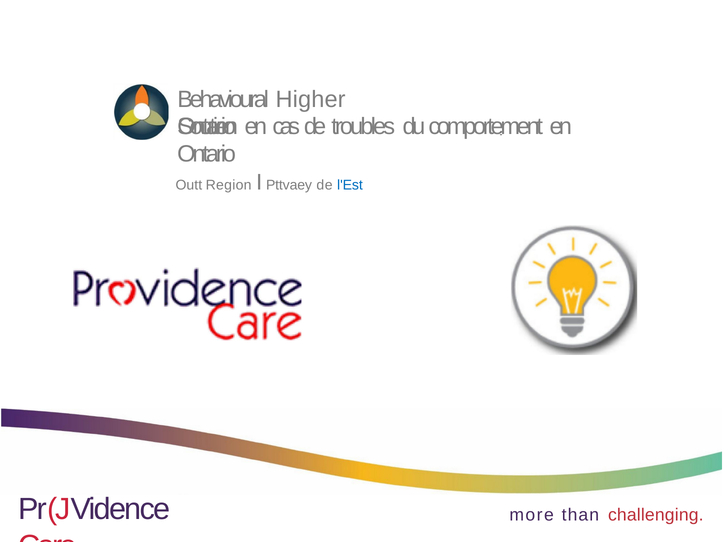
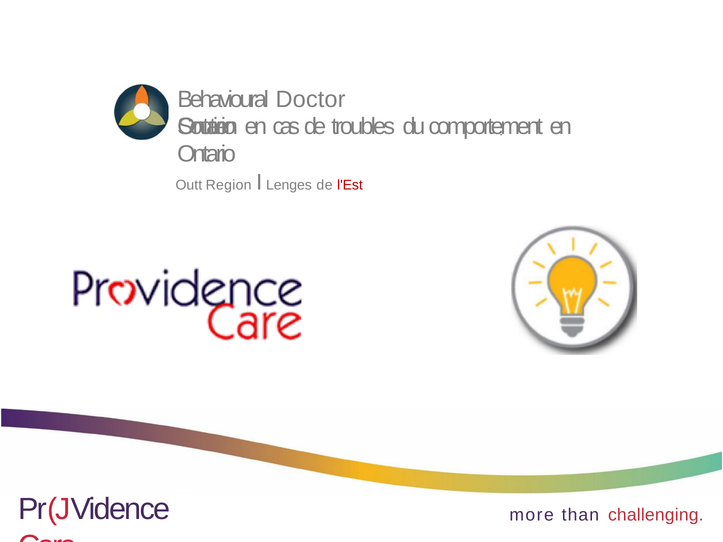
Higher: Higher -> Doctor
Pttvaey: Pttvaey -> Lenges
l'Est colour: blue -> red
